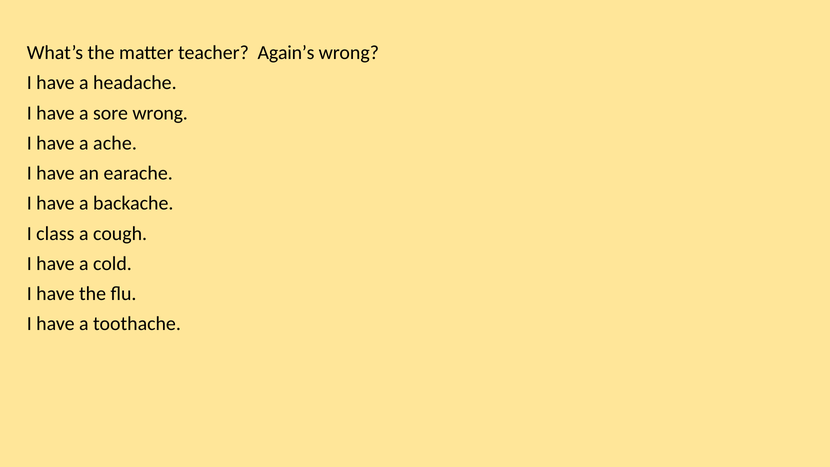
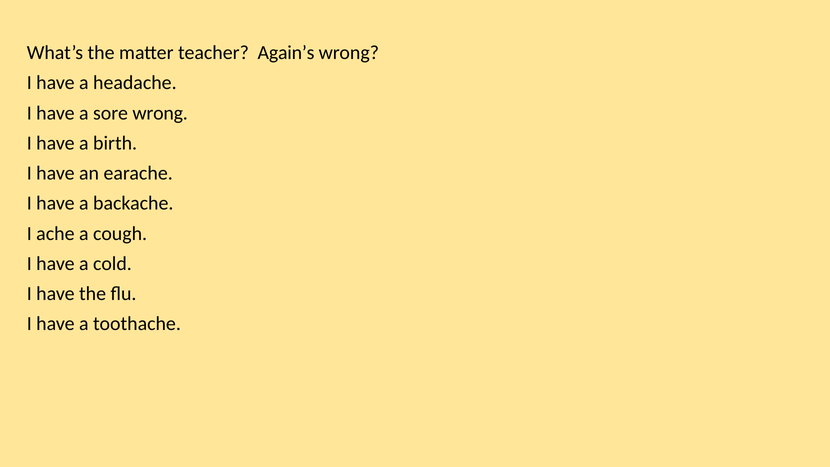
ache: ache -> birth
class: class -> ache
